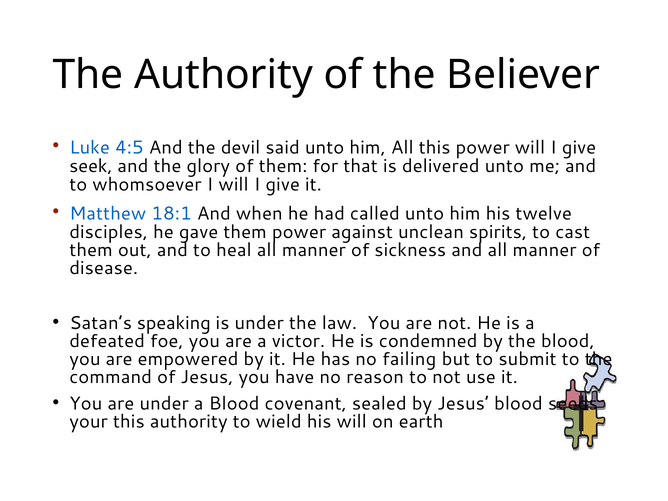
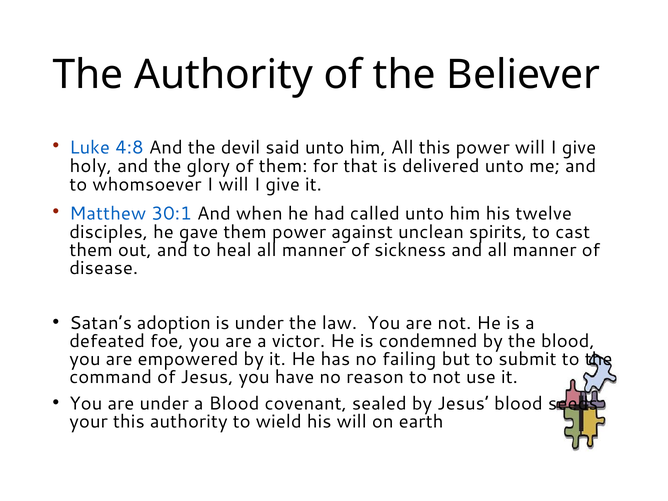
4:5: 4:5 -> 4:8
seek: seek -> holy
18:1: 18:1 -> 30:1
speaking: speaking -> adoption
